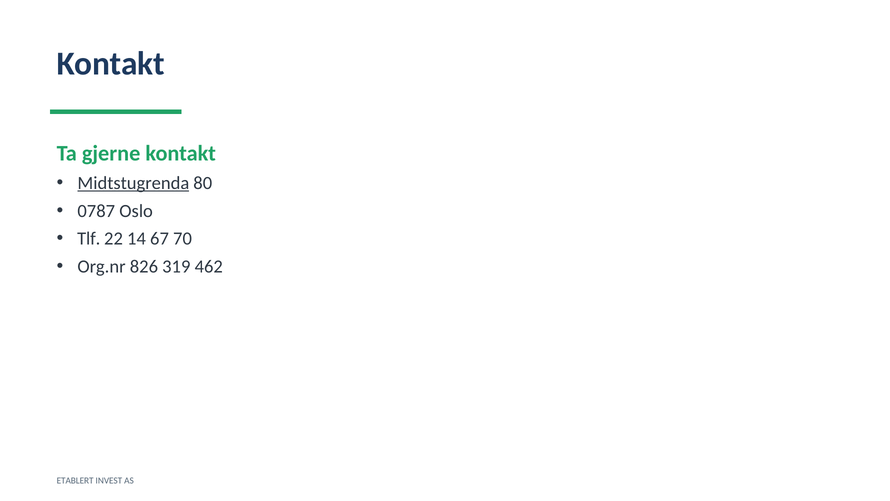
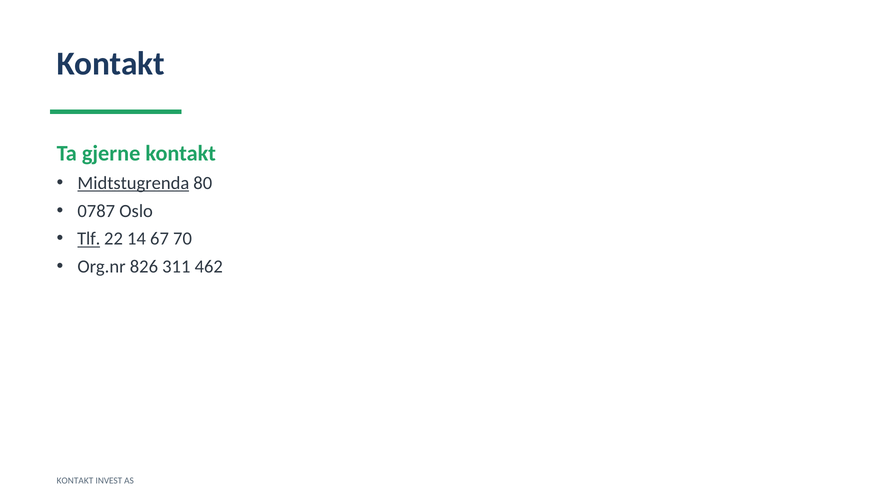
Tlf underline: none -> present
319: 319 -> 311
ETABLERT at (75, 480): ETABLERT -> KONTAKT
